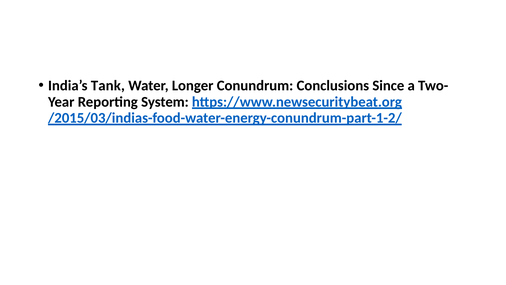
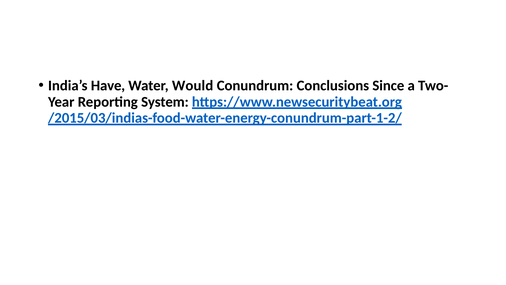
Tank: Tank -> Have
Longer: Longer -> Would
